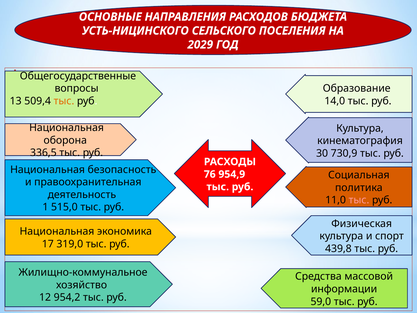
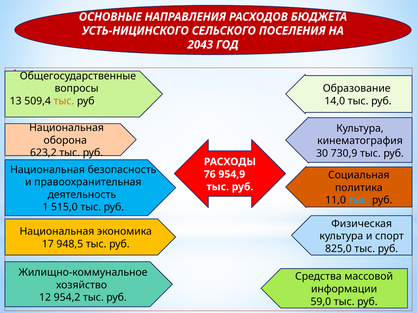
2029: 2029 -> 2043
336,5: 336,5 -> 623,2
тыс at (359, 200) colour: pink -> light blue
319,0: 319,0 -> 948,5
439,8: 439,8 -> 825,0
